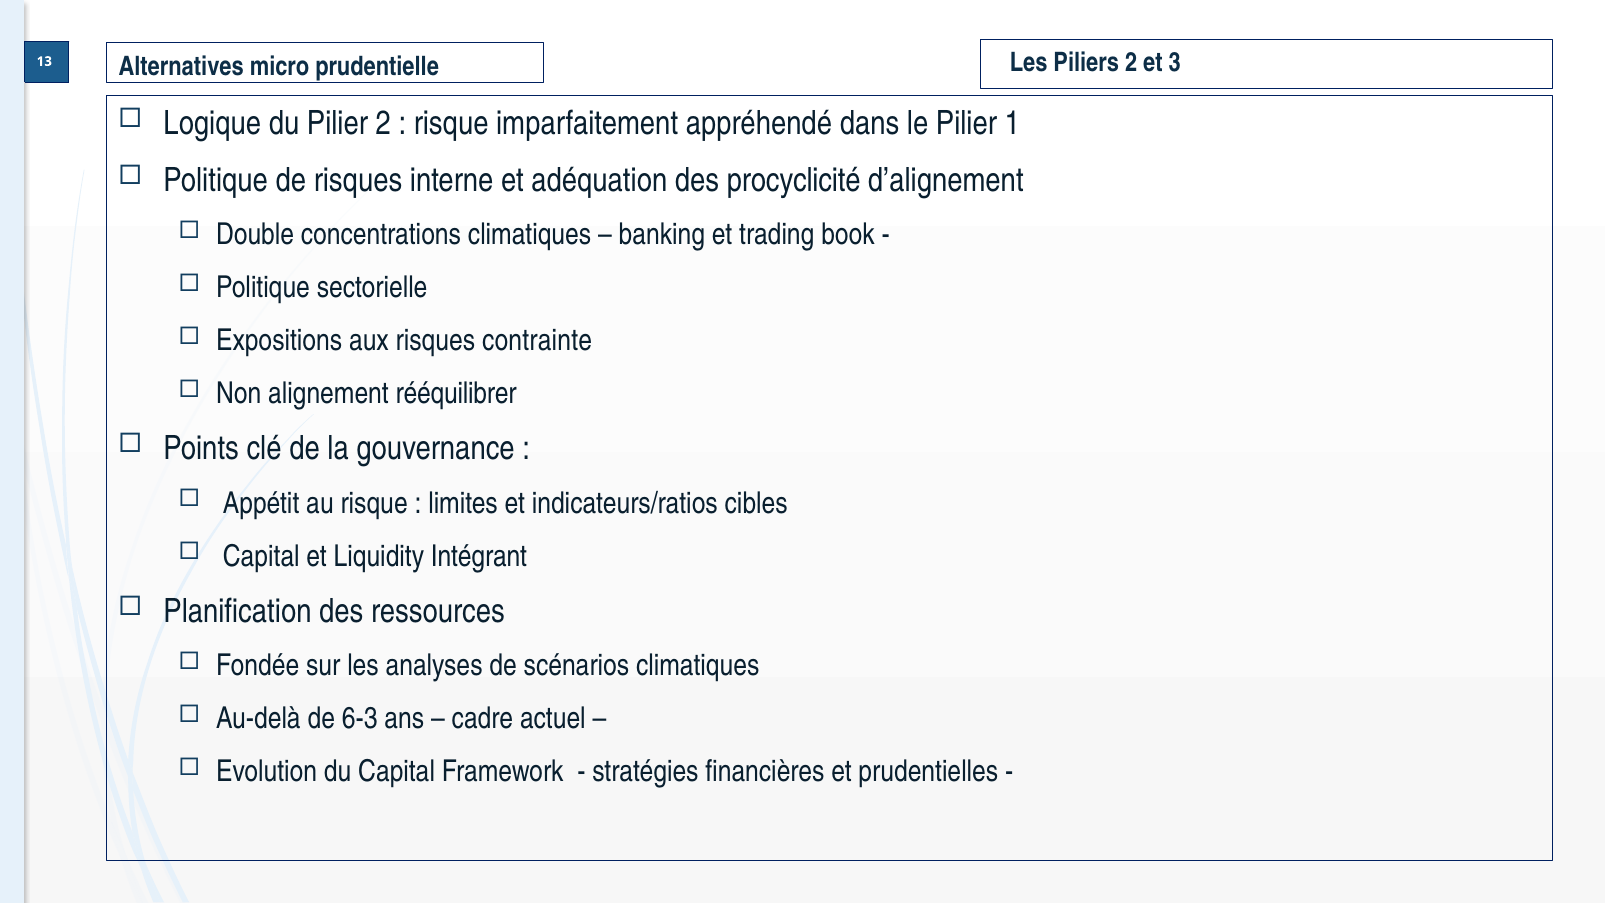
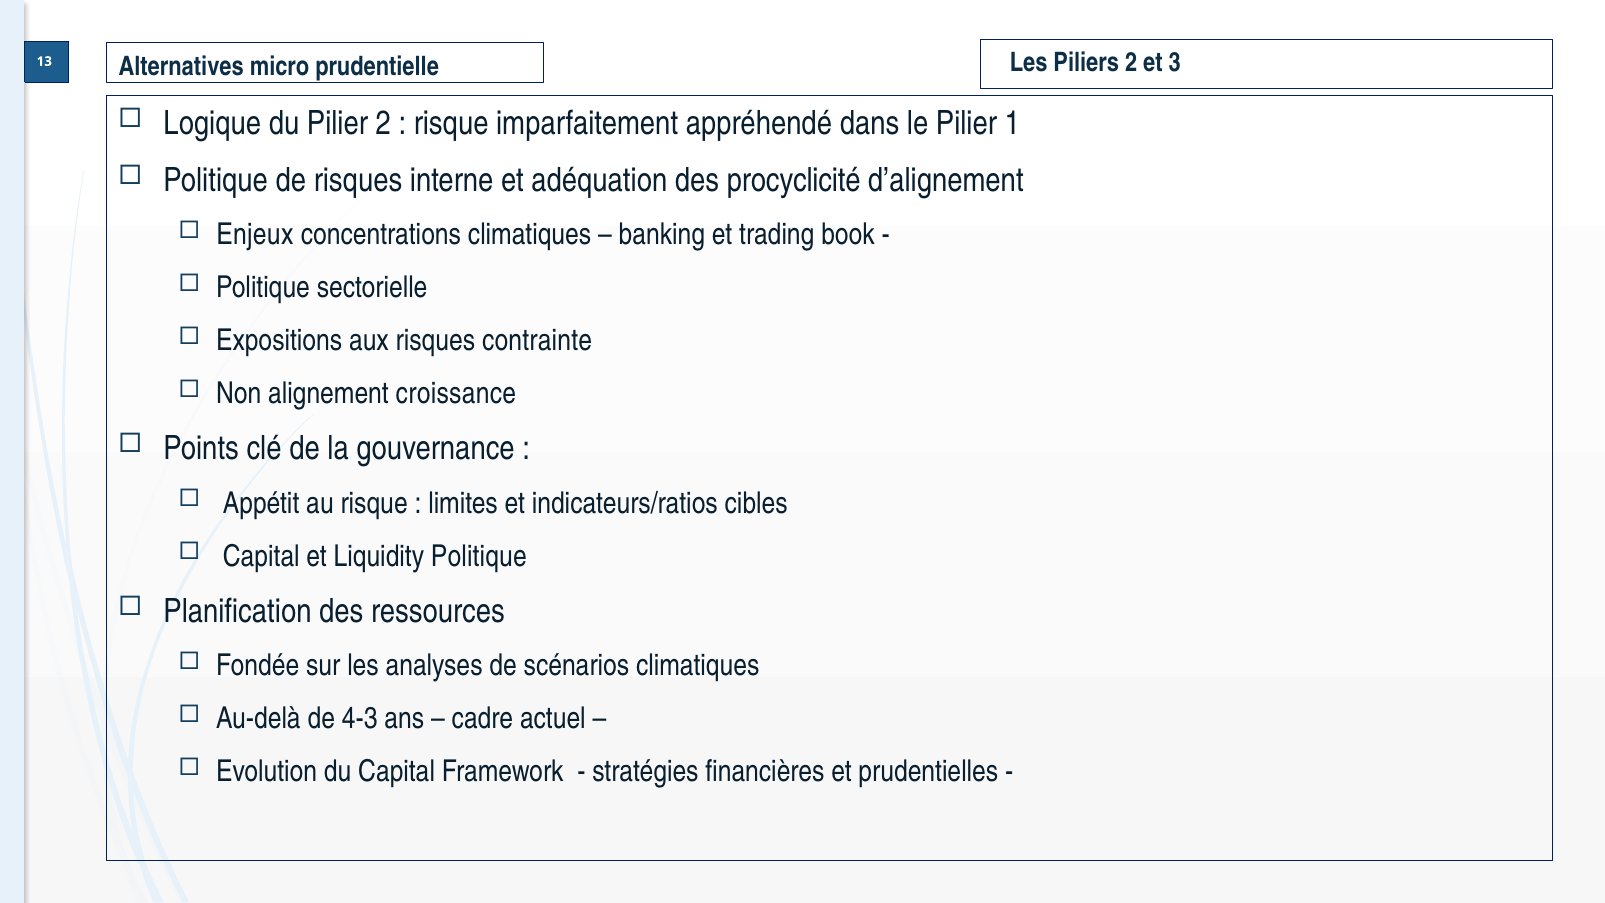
Double: Double -> Enjeux
rééquilibrer: rééquilibrer -> croissance
Liquidity Intégrant: Intégrant -> Politique
6-3: 6-3 -> 4-3
